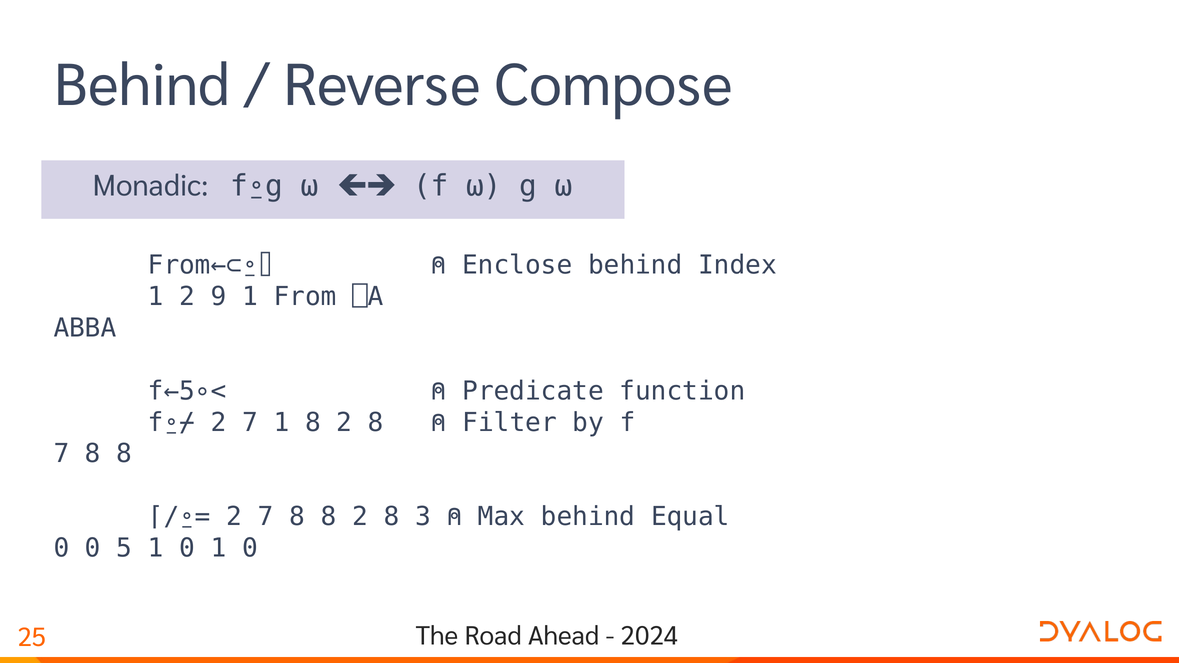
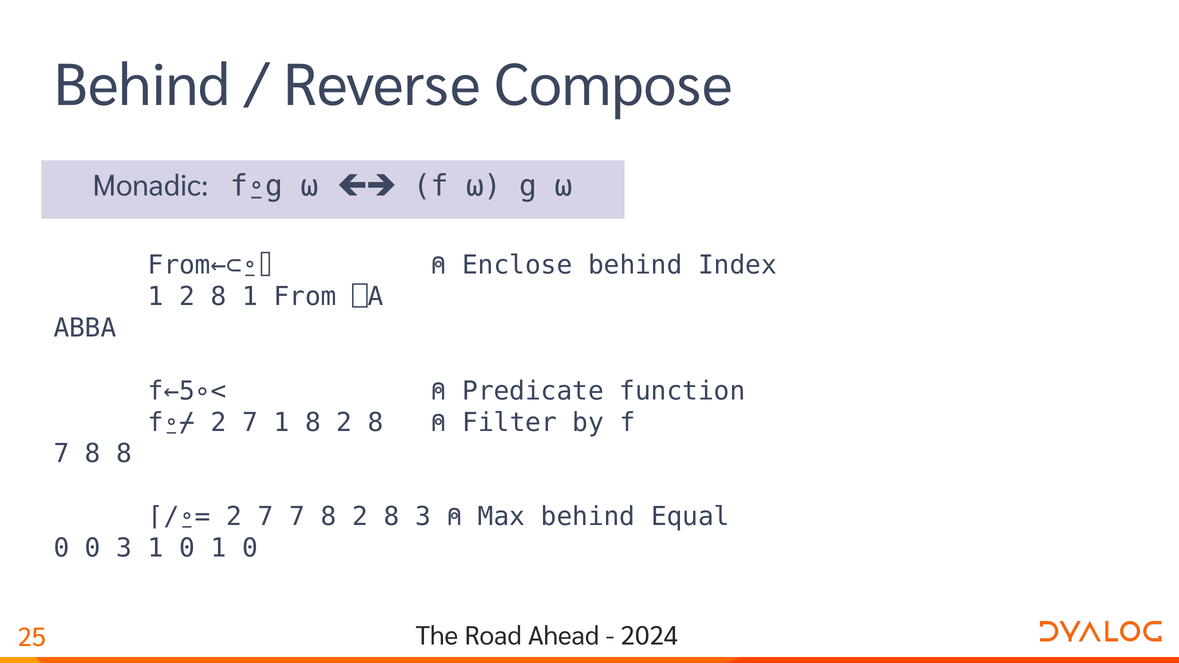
1 2 9: 9 -> 8
2 7 8: 8 -> 7
0 5: 5 -> 3
